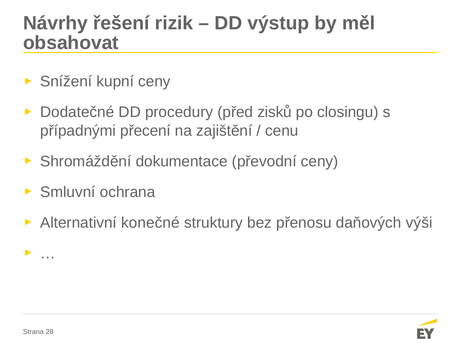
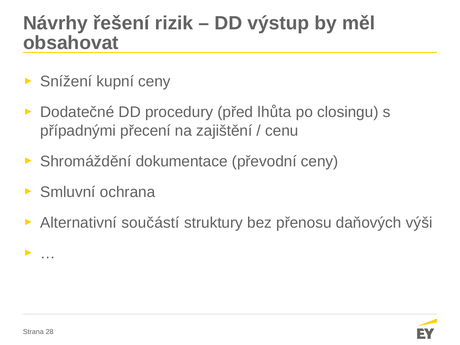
zisků: zisků -> lhůta
konečné: konečné -> součástí
